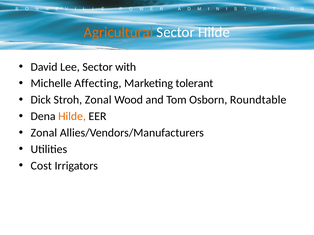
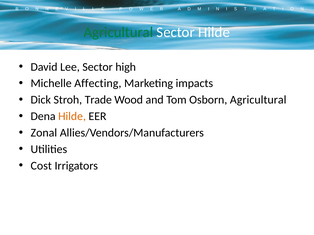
Agricultural at (118, 32) colour: orange -> green
with: with -> high
tolerant: tolerant -> impacts
Stroh Zonal: Zonal -> Trade
Osborn Roundtable: Roundtable -> Agricultural
